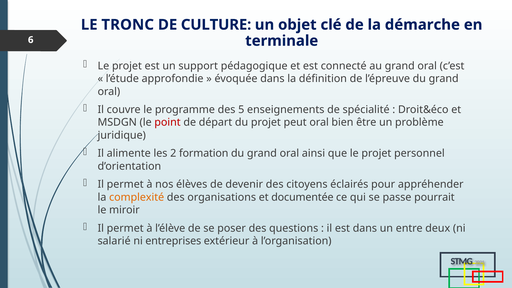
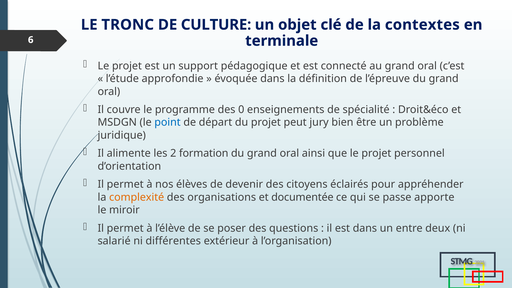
démarche: démarche -> contextes
5: 5 -> 0
point colour: red -> blue
peut oral: oral -> jury
pourrait: pourrait -> apporte
entreprises: entreprises -> différentes
